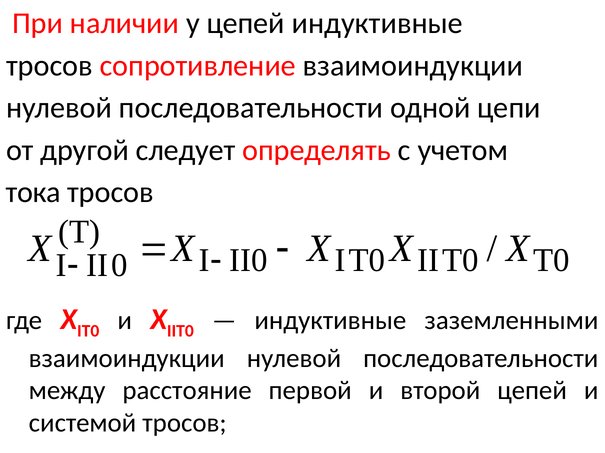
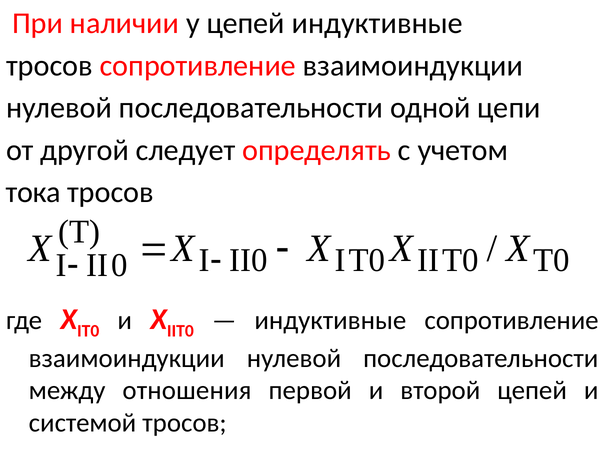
индуктивные заземленными: заземленными -> сопротивление
расстояние: расстояние -> отношения
